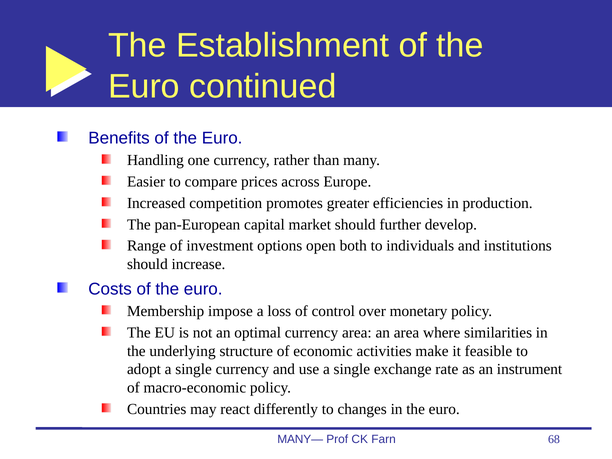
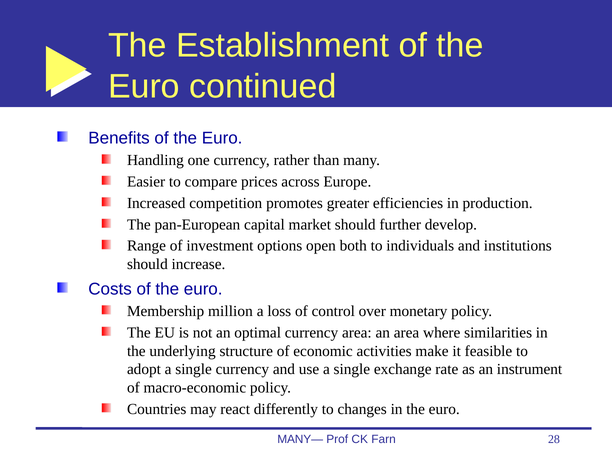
impose: impose -> million
68: 68 -> 28
